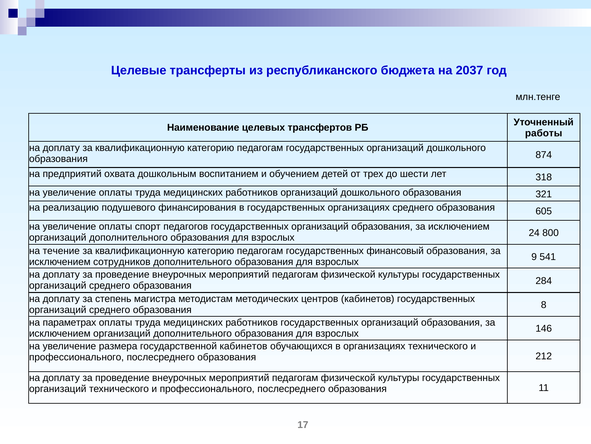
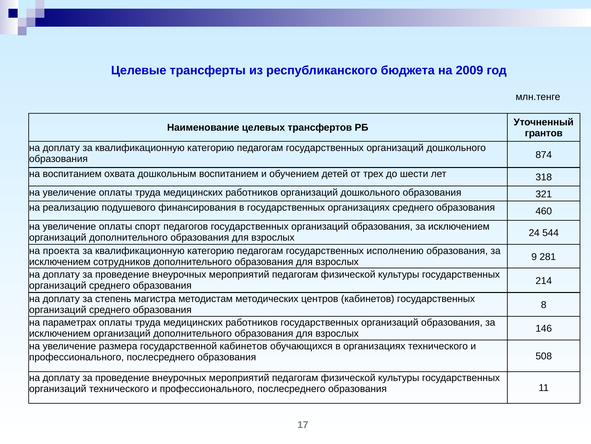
2037: 2037 -> 2009
работы: работы -> грантов
на предприятий: предприятий -> воспитанием
605: 605 -> 460
800: 800 -> 544
течение: течение -> проекта
финансовый: финансовый -> исполнению
541: 541 -> 281
284: 284 -> 214
212: 212 -> 508
